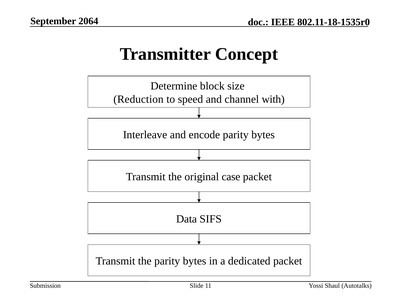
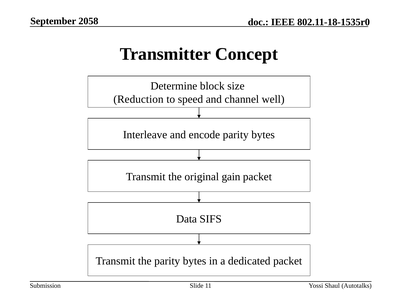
2064: 2064 -> 2058
with: with -> well
case: case -> gain
